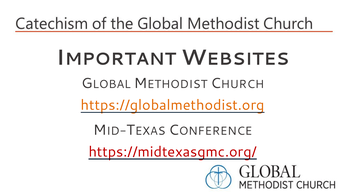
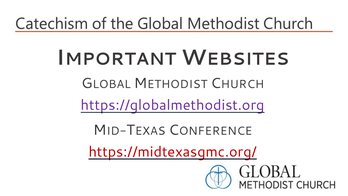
https://globalmethodist.org colour: orange -> purple
